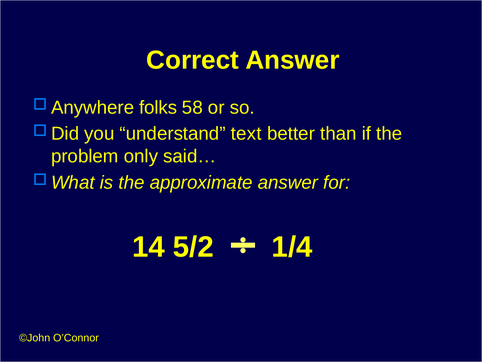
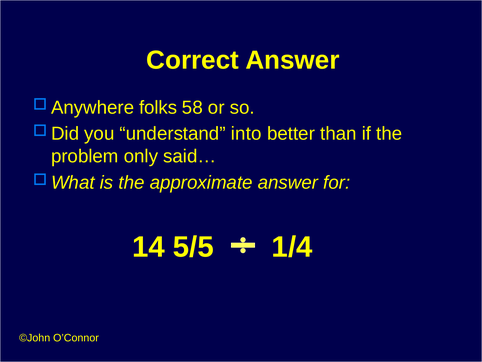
text: text -> into
5/2: 5/2 -> 5/5
